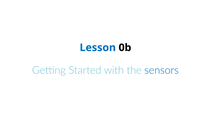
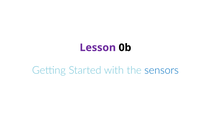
Lesson colour: blue -> purple
